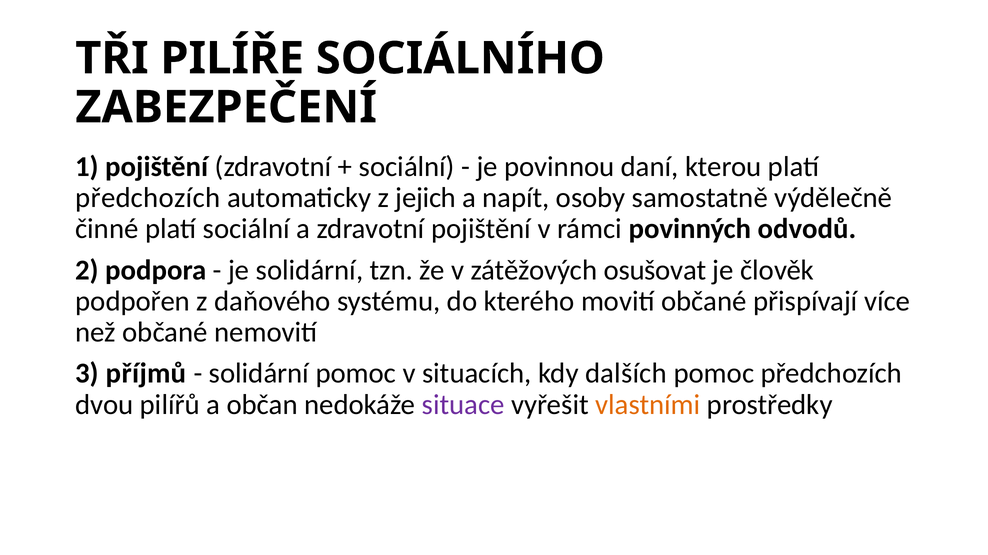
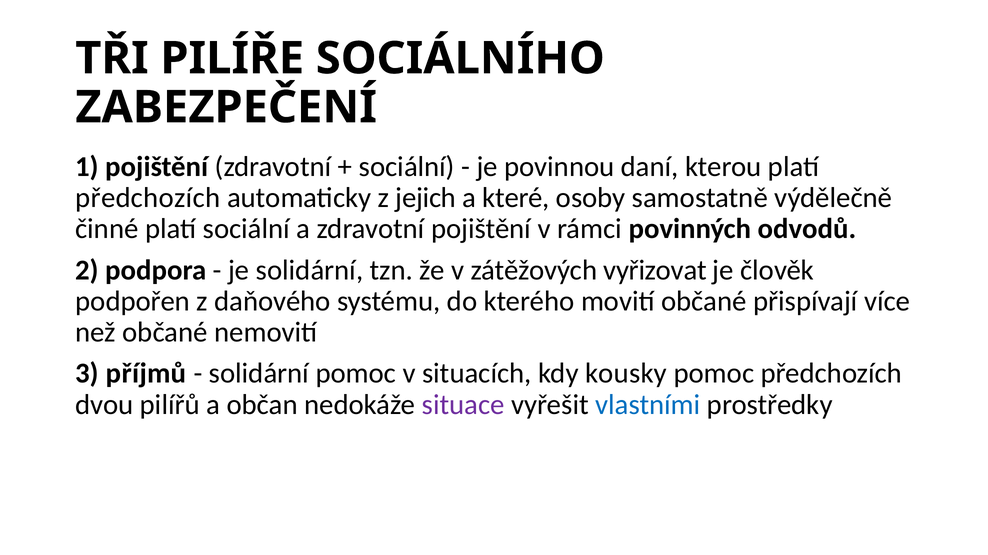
napít: napít -> které
osušovat: osušovat -> vyřizovat
dalších: dalších -> kousky
vlastními colour: orange -> blue
